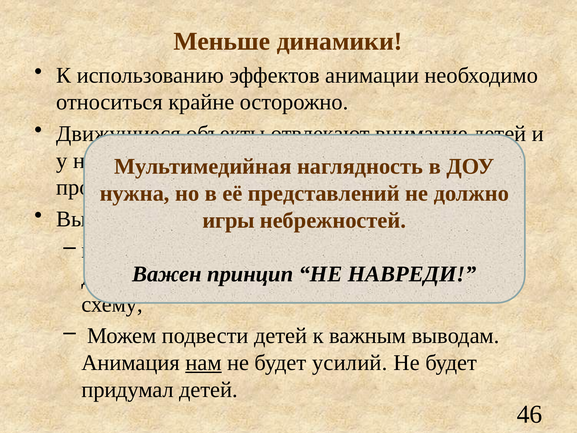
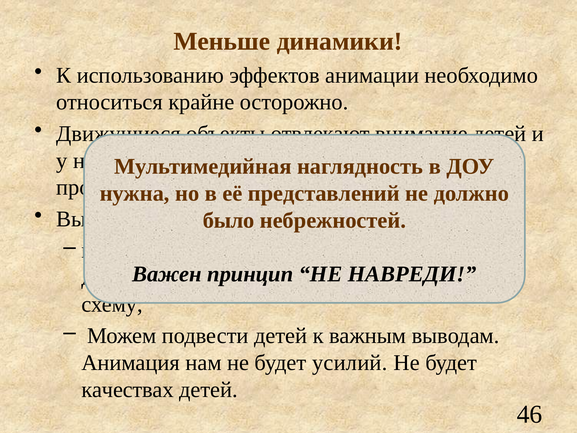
игры: игры -> было
нам underline: present -> none
придумал: придумал -> качествах
